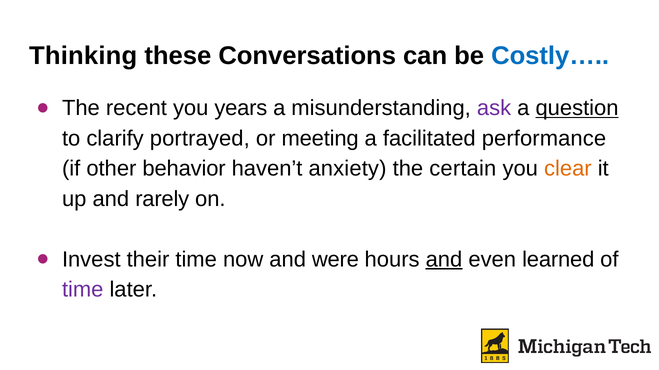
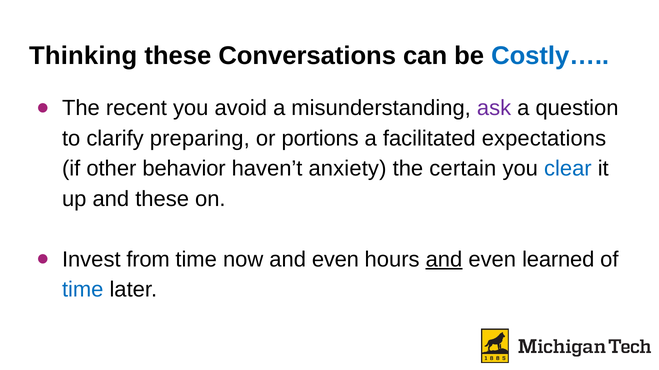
years: years -> avoid
question underline: present -> none
portrayed: portrayed -> preparing
meeting: meeting -> portions
performance: performance -> expectations
clear colour: orange -> blue
and rarely: rarely -> these
their: their -> from
now and were: were -> even
time at (83, 290) colour: purple -> blue
